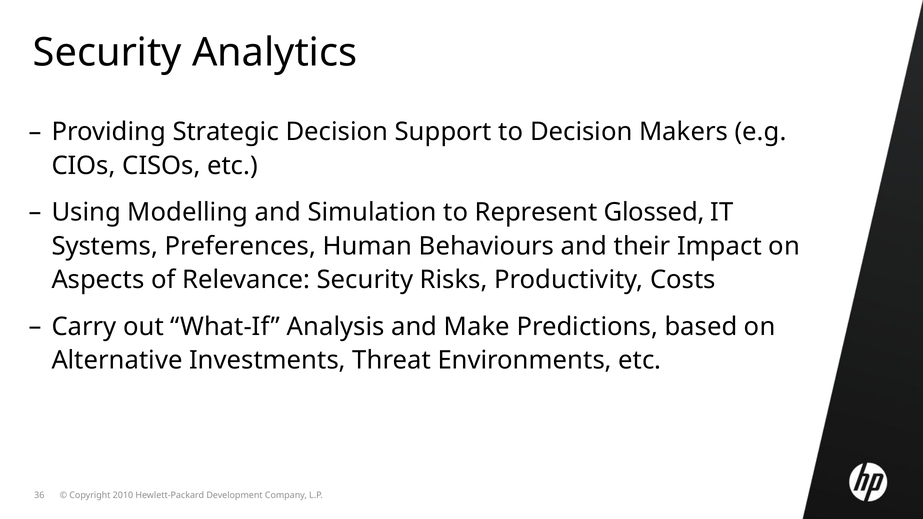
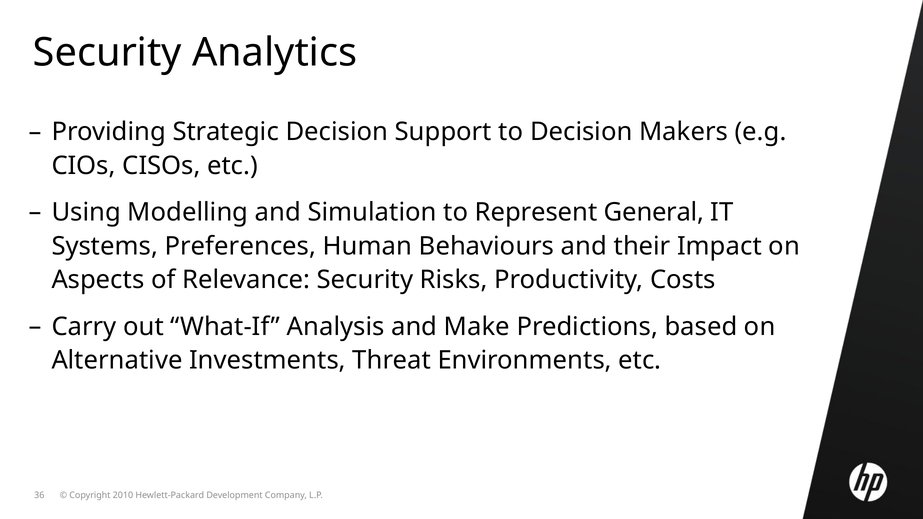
Glossed: Glossed -> General
